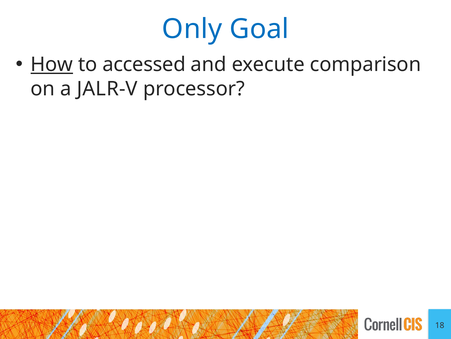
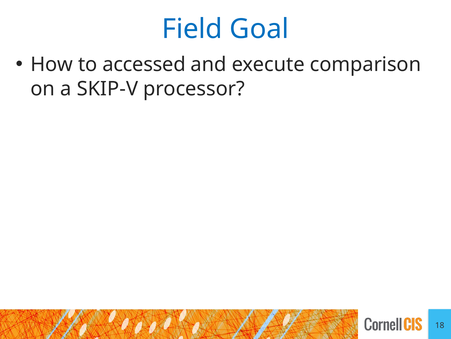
Only: Only -> Field
How underline: present -> none
JALR-V: JALR-V -> SKIP-V
